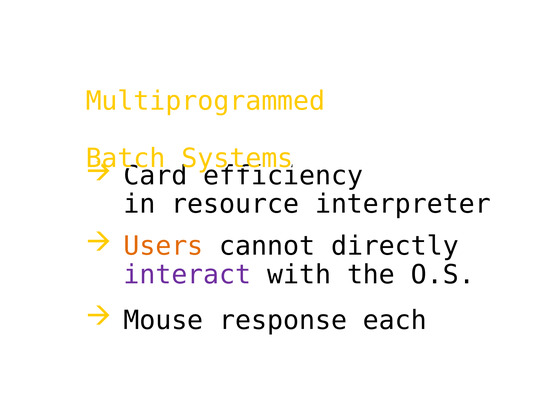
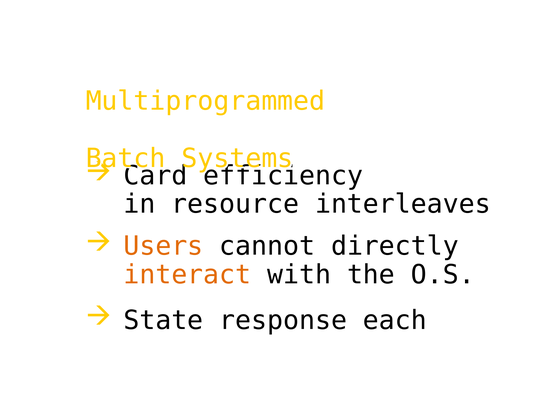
interpreter: interpreter -> interleaves
interact colour: purple -> orange
Mouse: Mouse -> State
